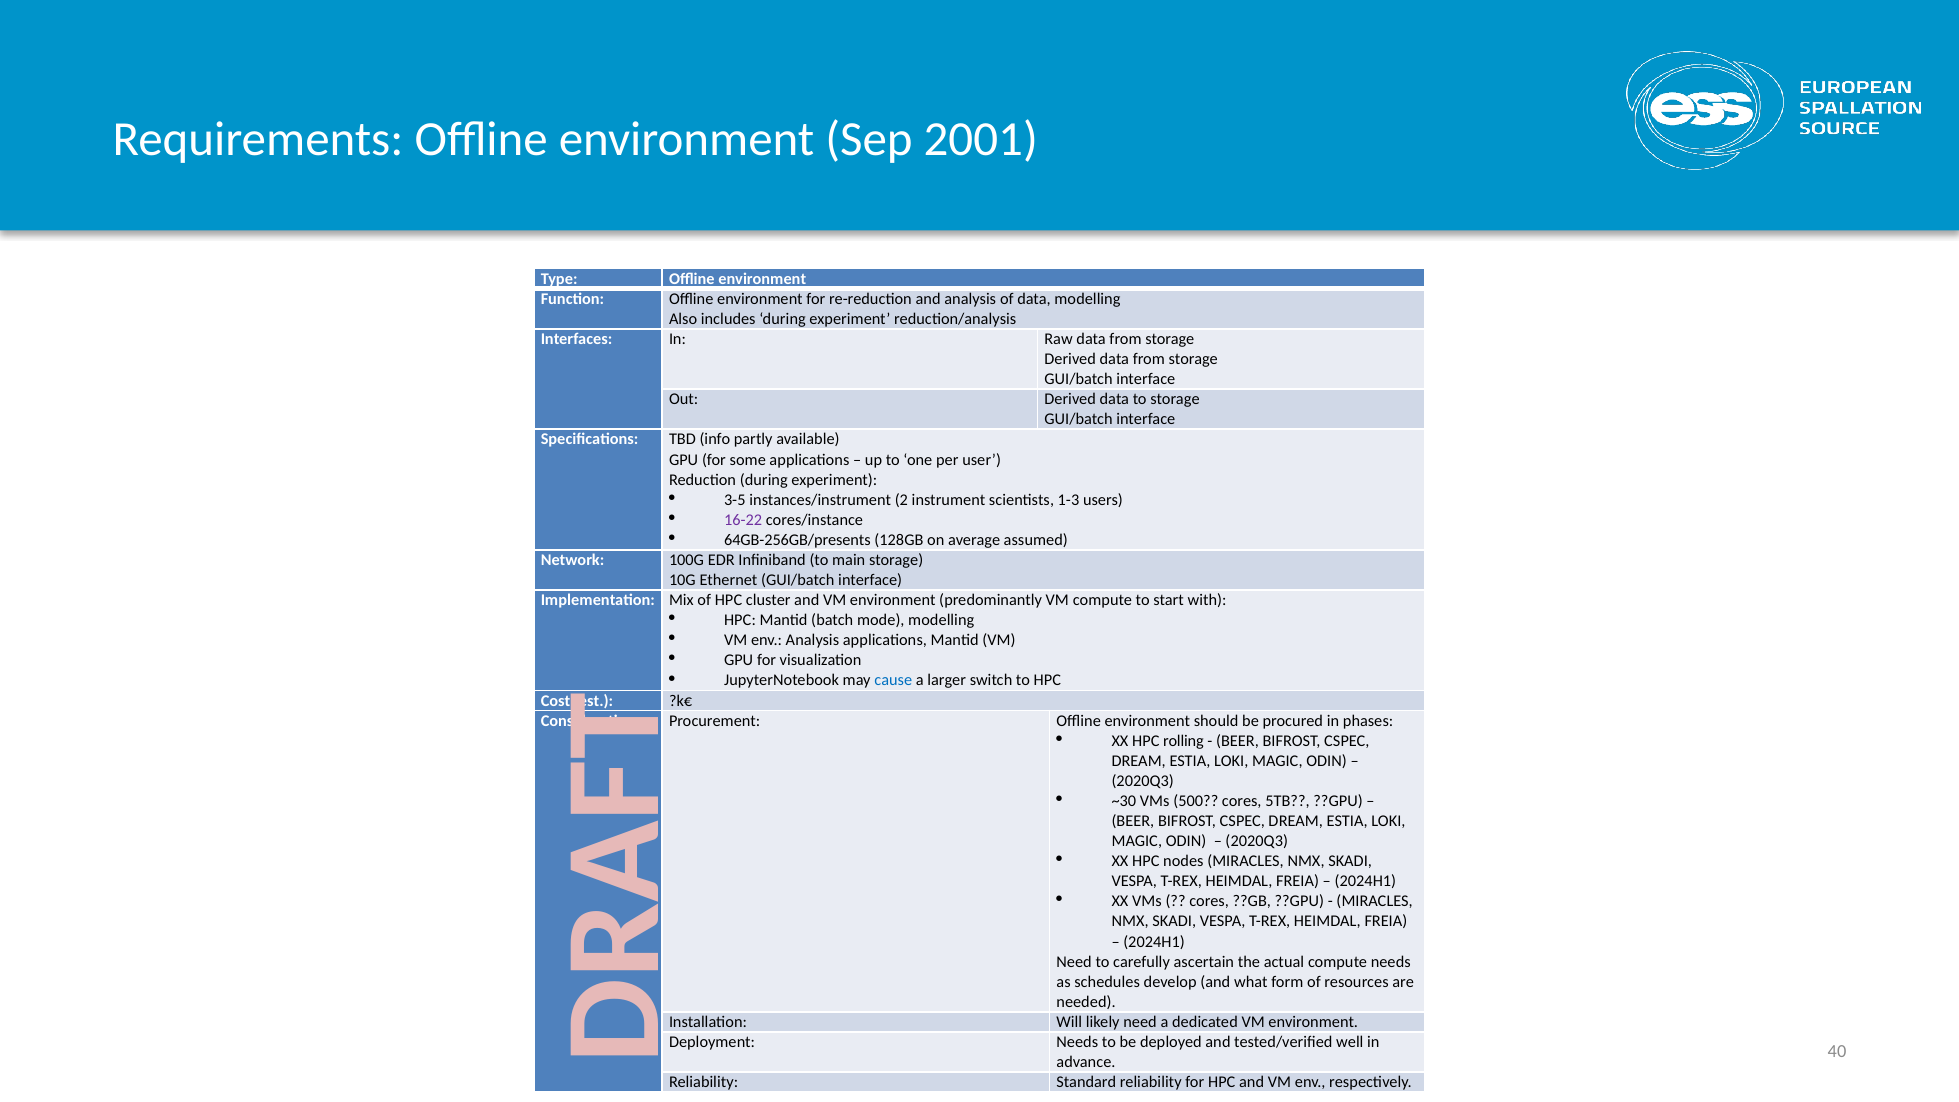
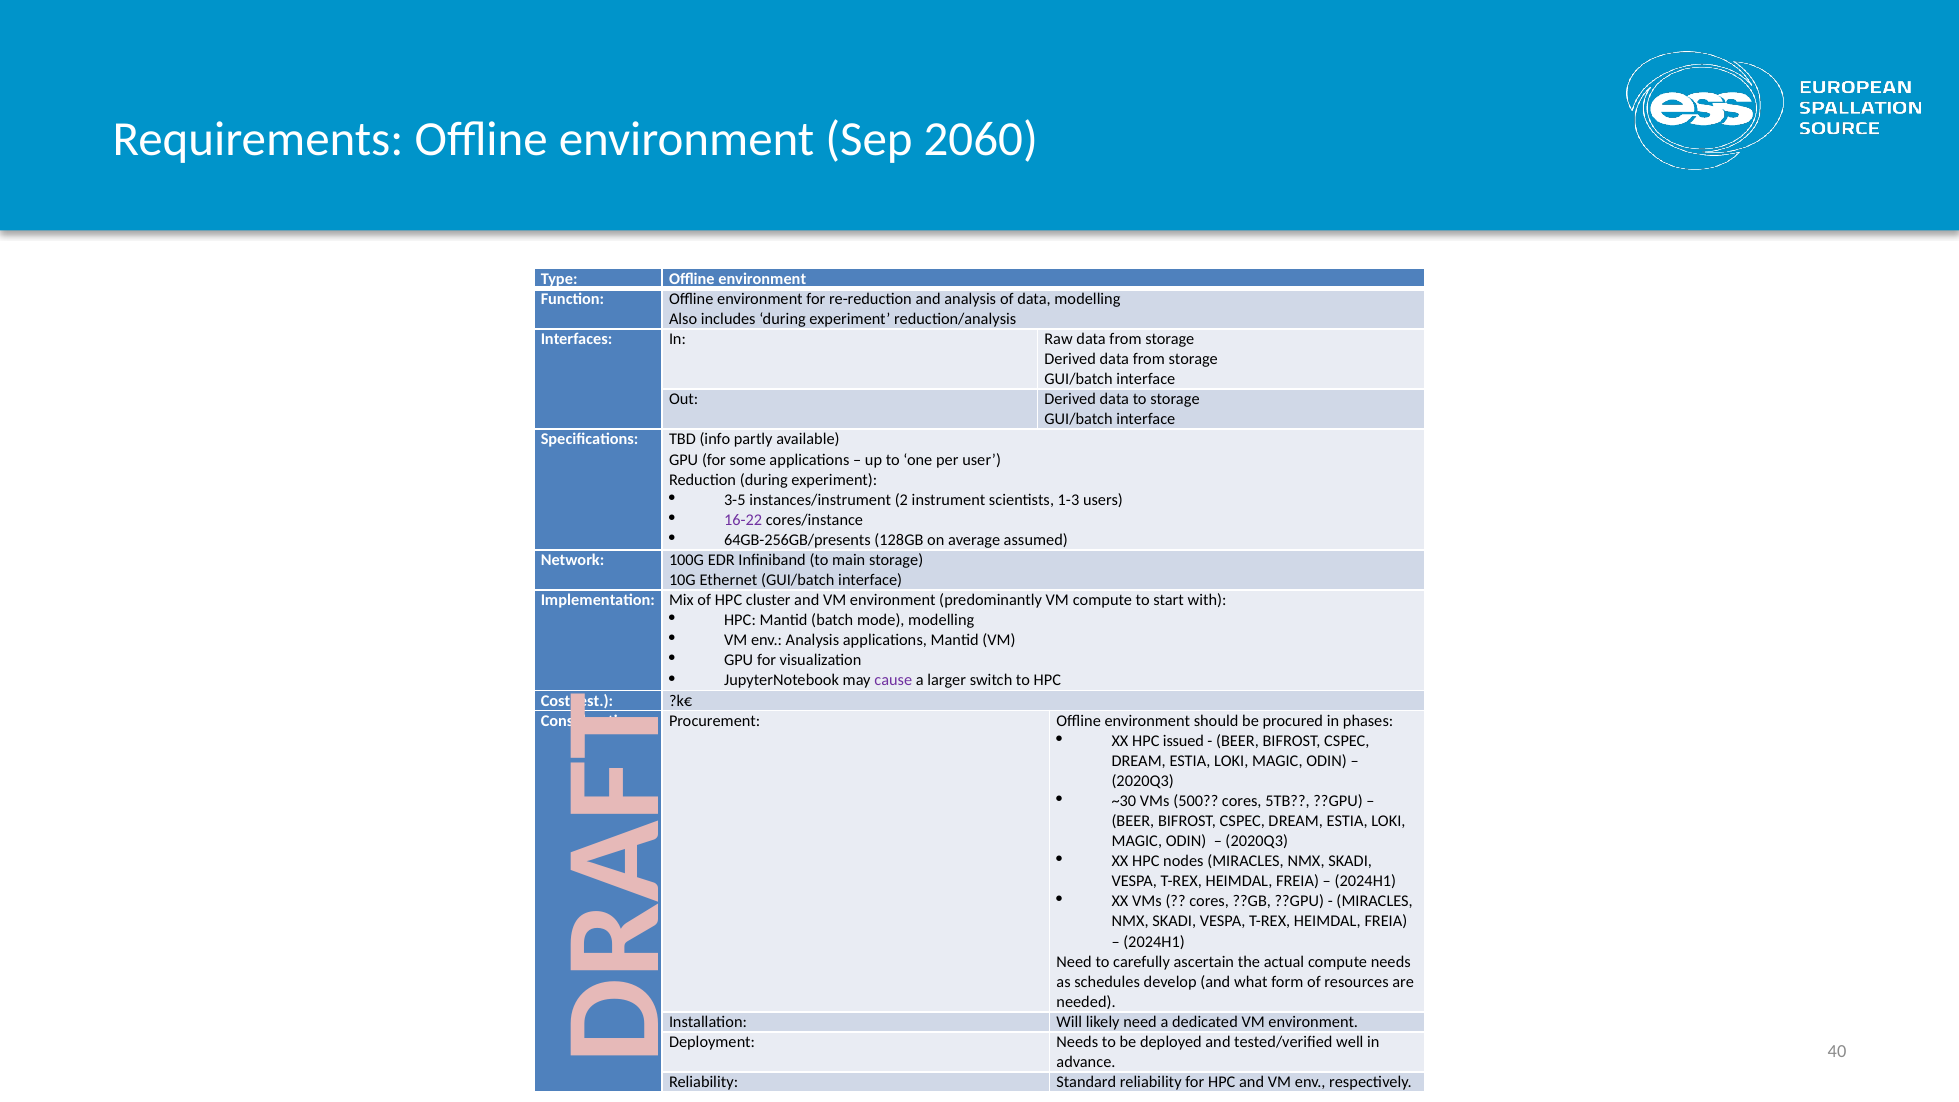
2001: 2001 -> 2060
cause colour: blue -> purple
rolling: rolling -> issued
